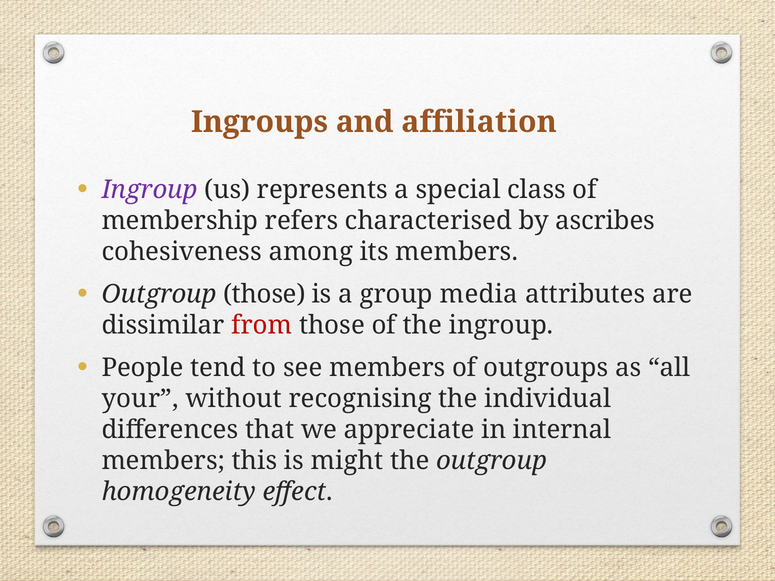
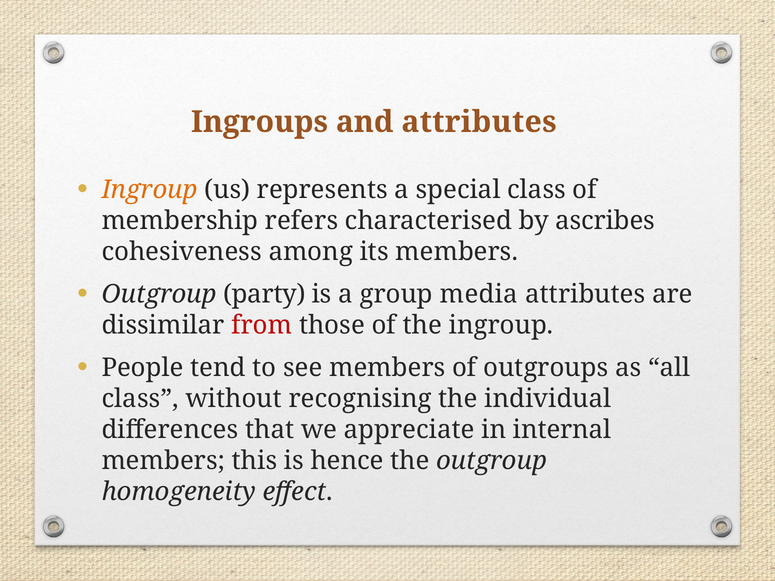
and affiliation: affiliation -> attributes
Ingroup at (150, 190) colour: purple -> orange
Outgroup those: those -> party
your at (140, 399): your -> class
might: might -> hence
